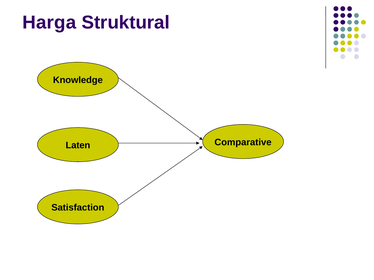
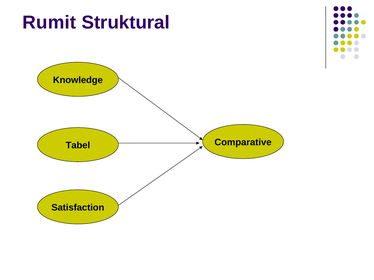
Harga: Harga -> Rumit
Laten: Laten -> Tabel
